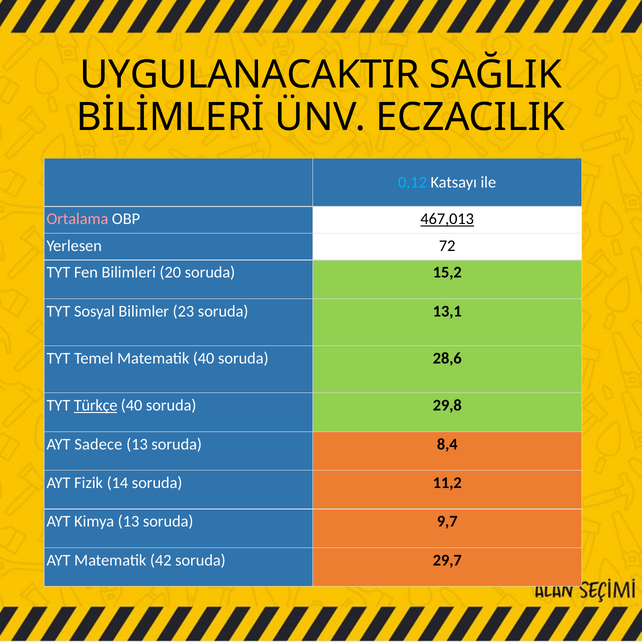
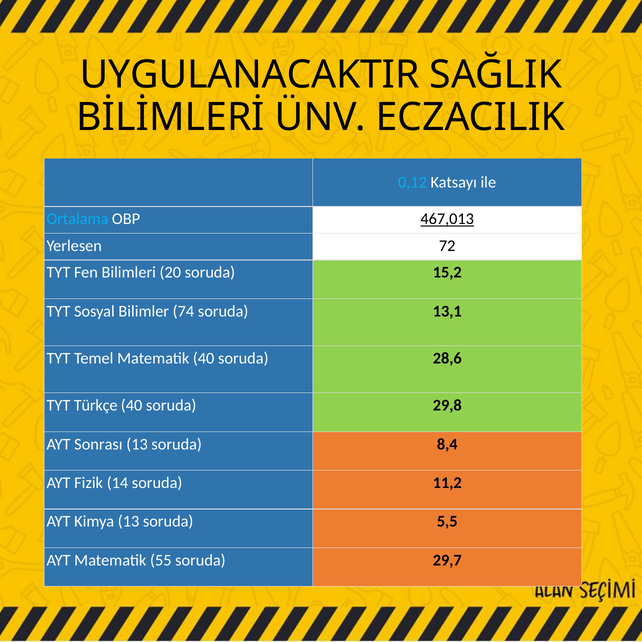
Ortalama colour: pink -> light blue
23: 23 -> 74
Türkçe underline: present -> none
Sadece: Sadece -> Sonrası
9,7: 9,7 -> 5,5
42: 42 -> 55
